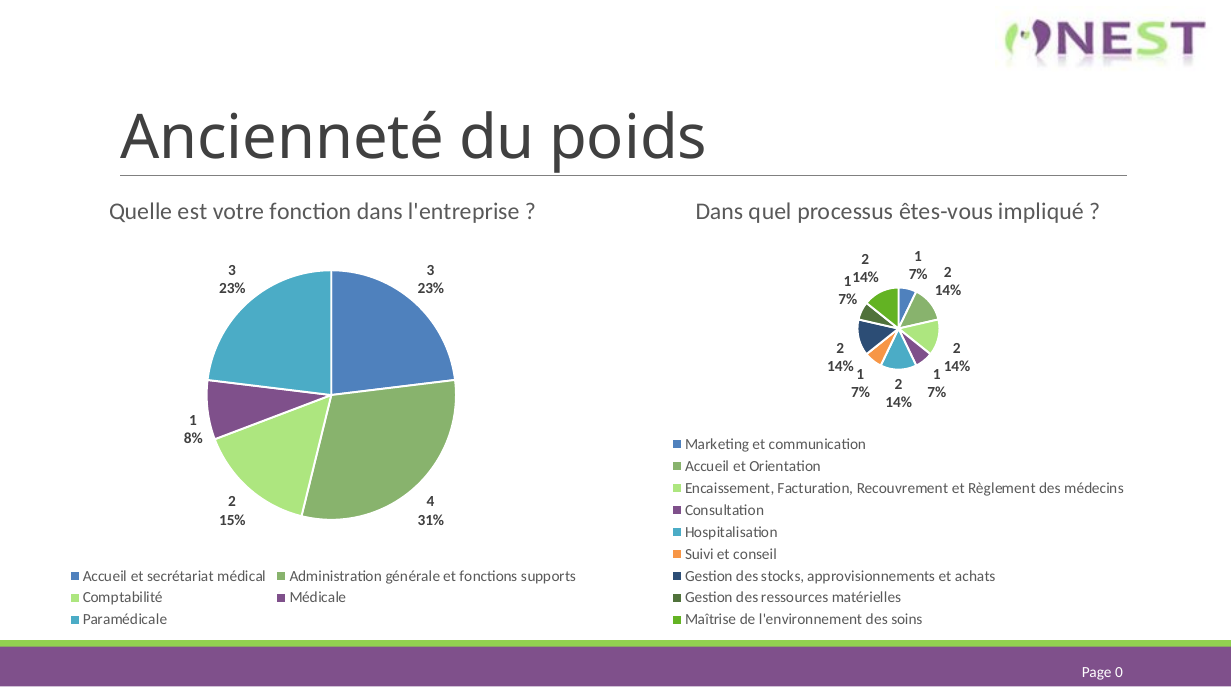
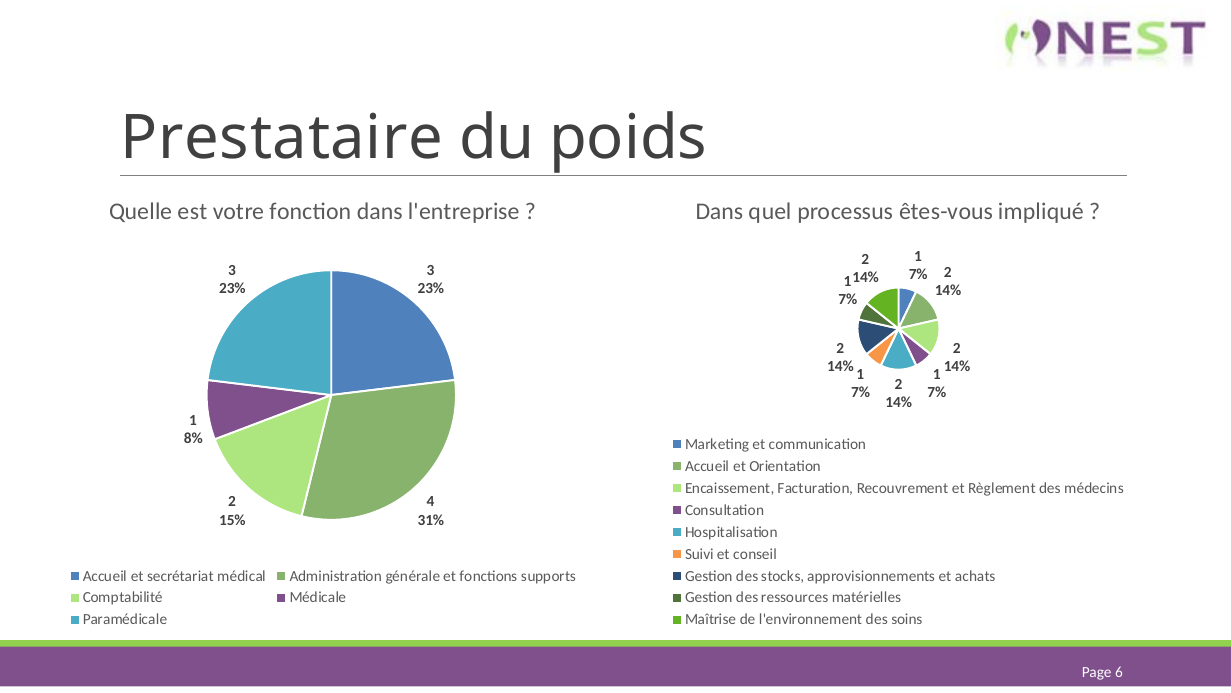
Ancienneté: Ancienneté -> Prestataire
0: 0 -> 6
